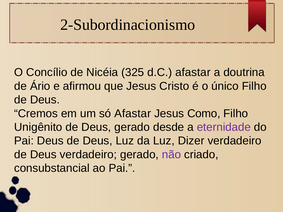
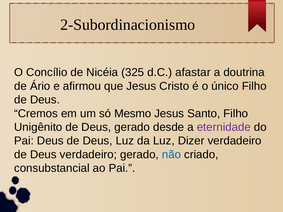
só Afastar: Afastar -> Mesmo
Como: Como -> Santo
não colour: purple -> blue
